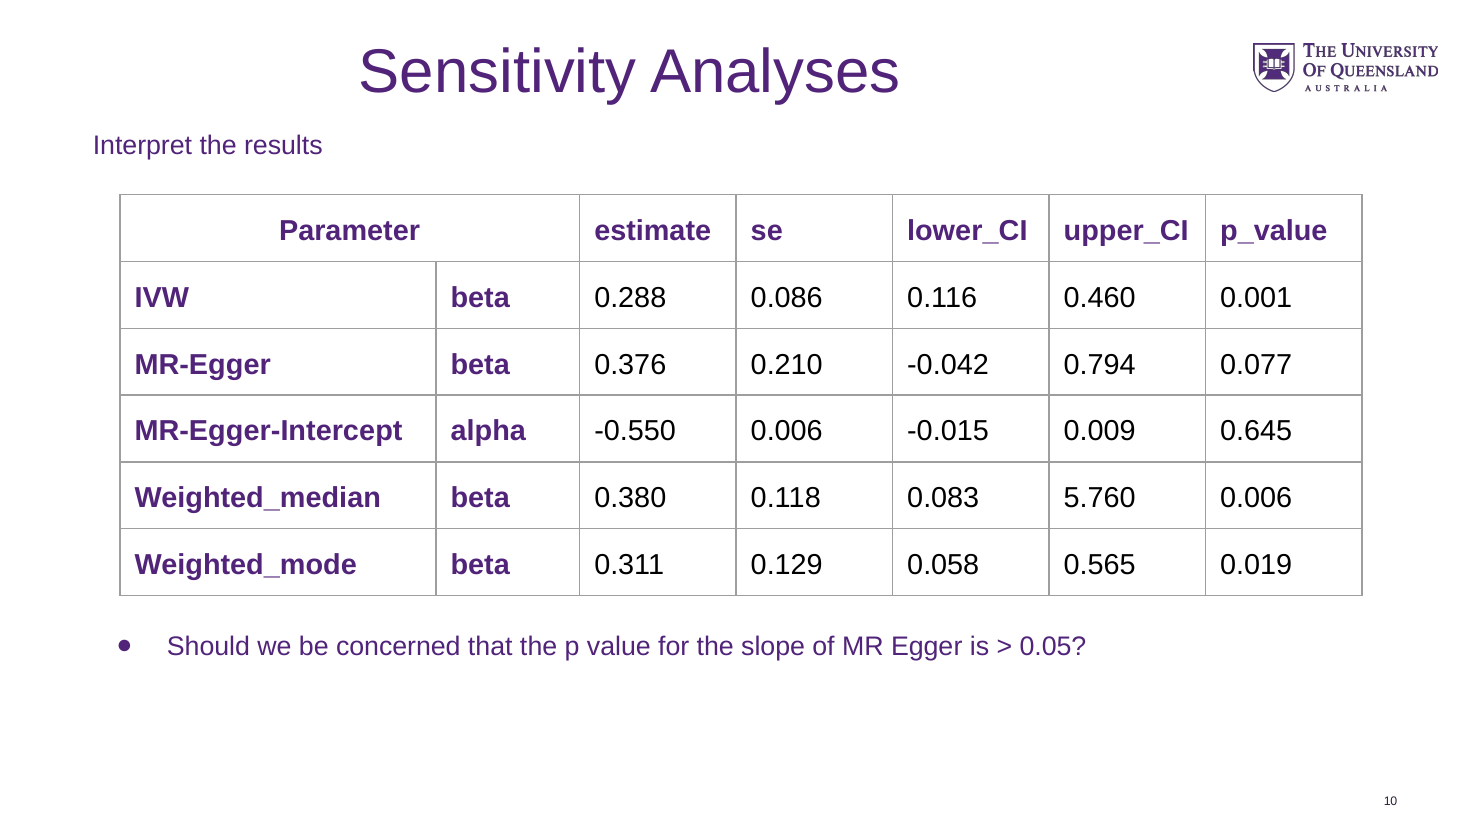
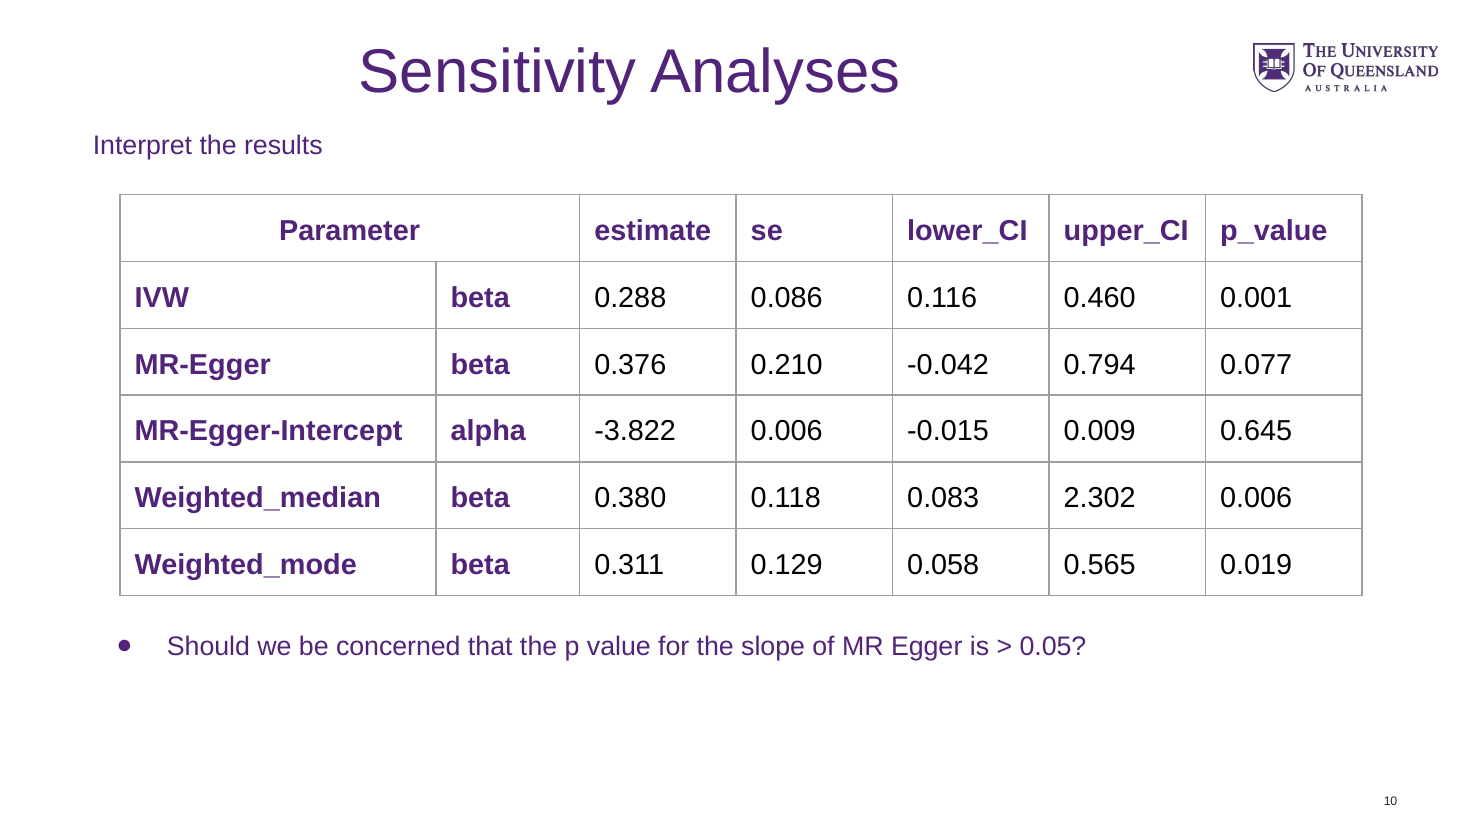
-0.550: -0.550 -> -3.822
5.760: 5.760 -> 2.302
